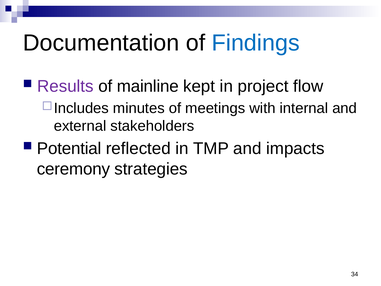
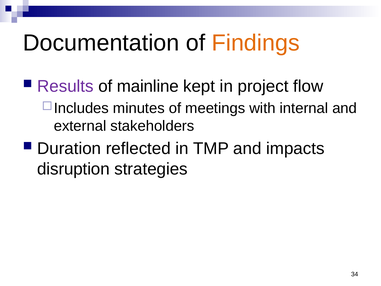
Findings colour: blue -> orange
Potential: Potential -> Duration
ceremony: ceremony -> disruption
